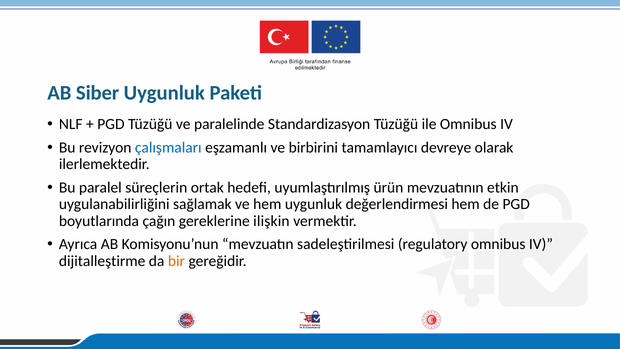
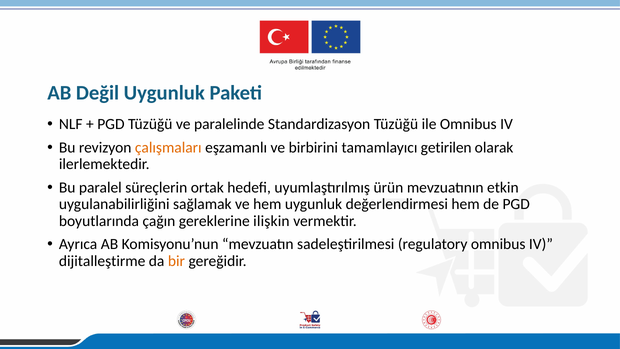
Siber: Siber -> Değil
çalışmaları colour: blue -> orange
devreye: devreye -> getirilen
